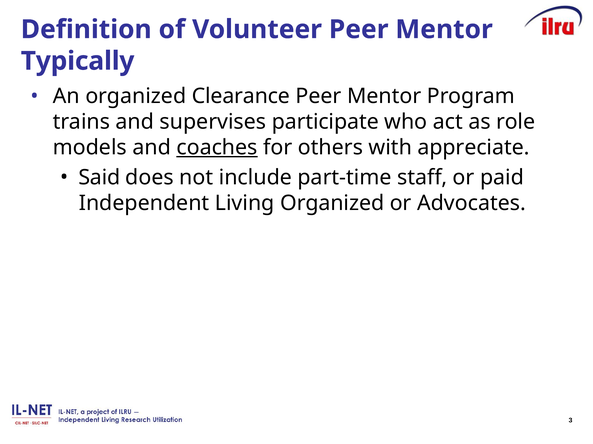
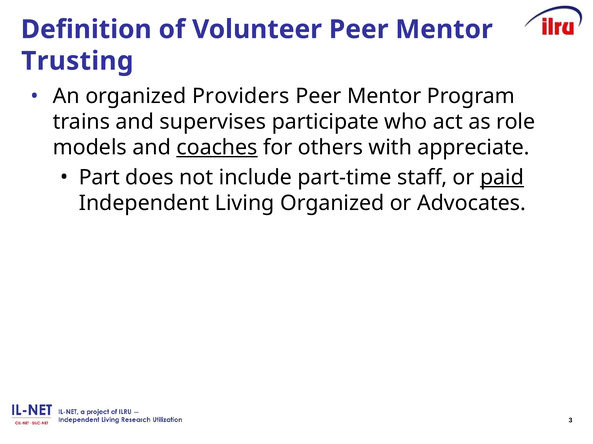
Typically: Typically -> Trusting
Clearance: Clearance -> Providers
Said: Said -> Part
paid underline: none -> present
